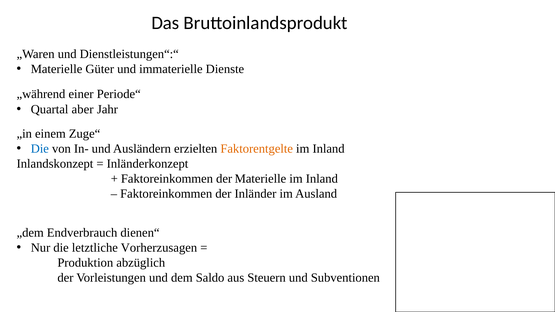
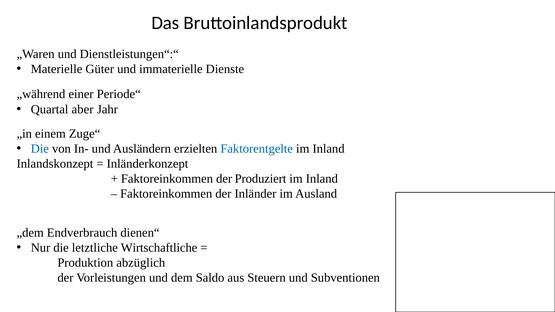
Faktorentgelte colour: orange -> blue
der Materielle: Materielle -> Produziert
Vorherzusagen: Vorherzusagen -> Wirtschaftliche
